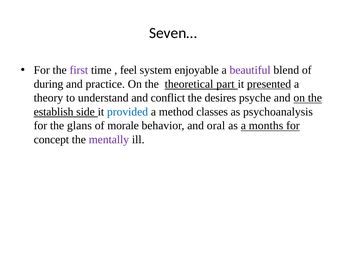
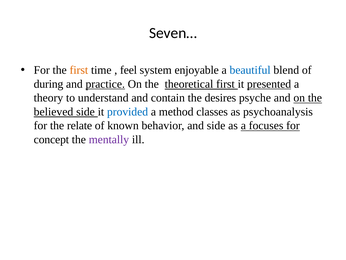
first at (79, 70) colour: purple -> orange
beautiful colour: purple -> blue
practice underline: none -> present
theoretical part: part -> first
conflict: conflict -> contain
establish: establish -> believed
glans: glans -> relate
morale: morale -> known
and oral: oral -> side
months: months -> focuses
